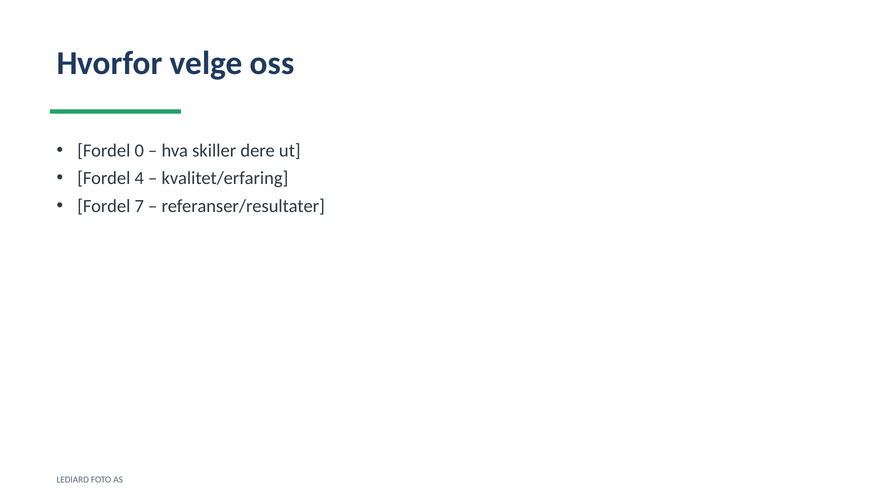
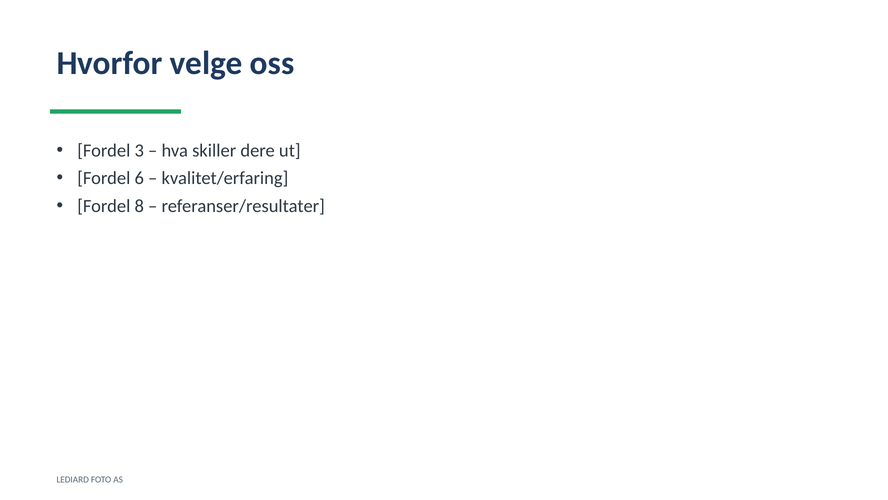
0: 0 -> 3
4: 4 -> 6
7: 7 -> 8
